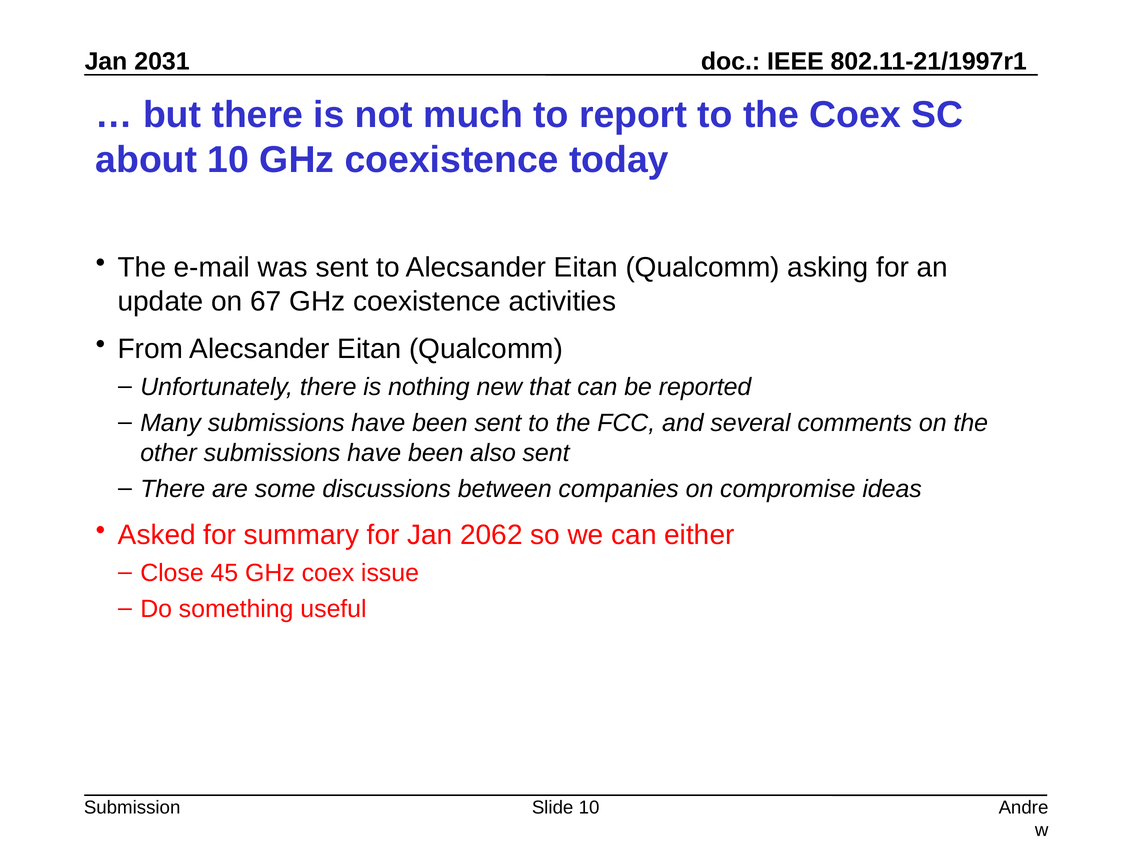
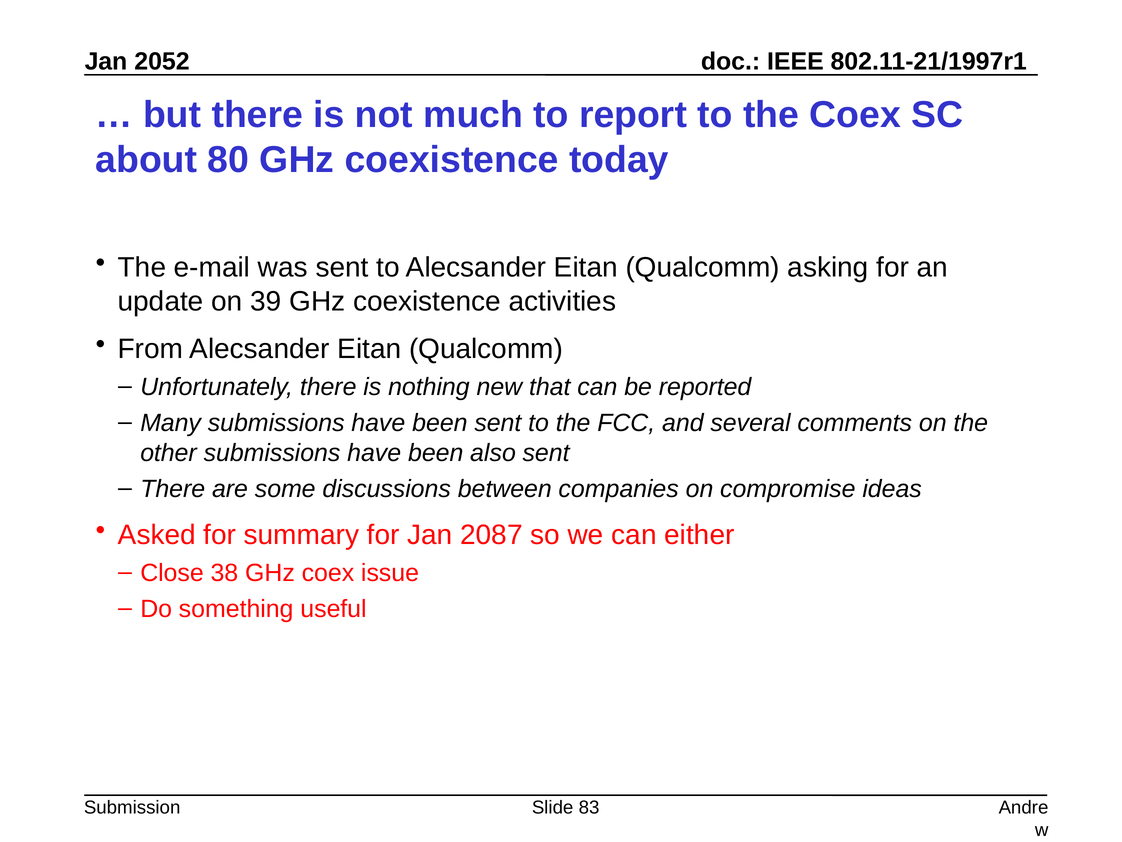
2031: 2031 -> 2052
about 10: 10 -> 80
67: 67 -> 39
2062: 2062 -> 2087
45: 45 -> 38
Slide 10: 10 -> 83
